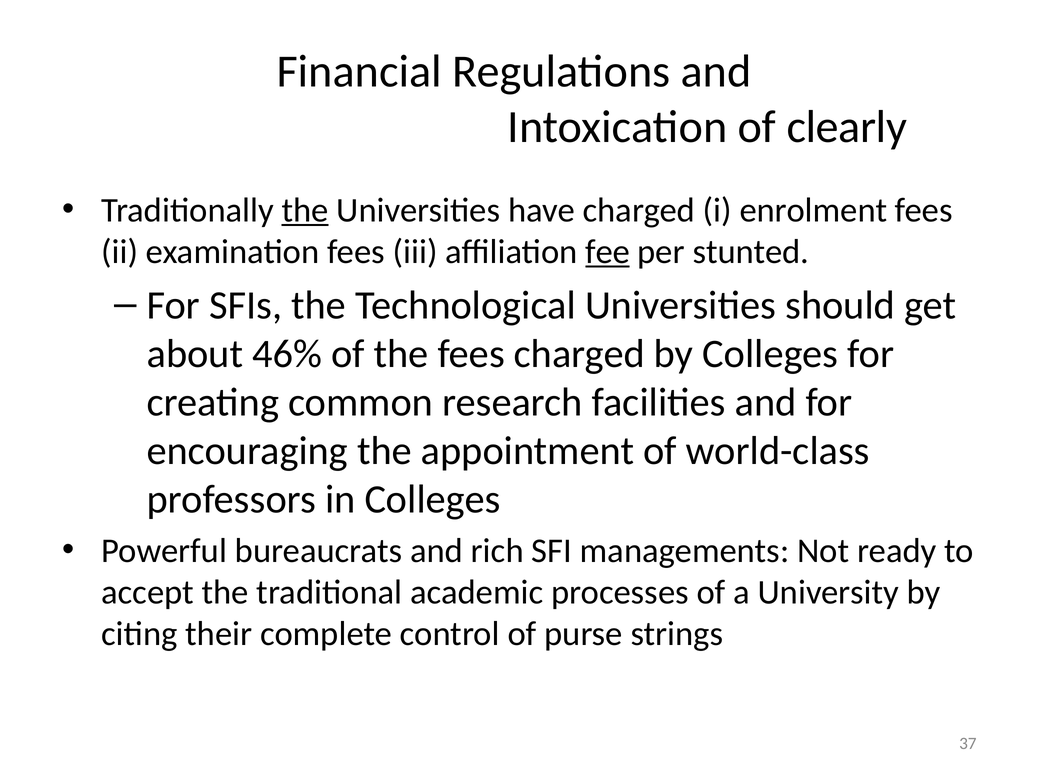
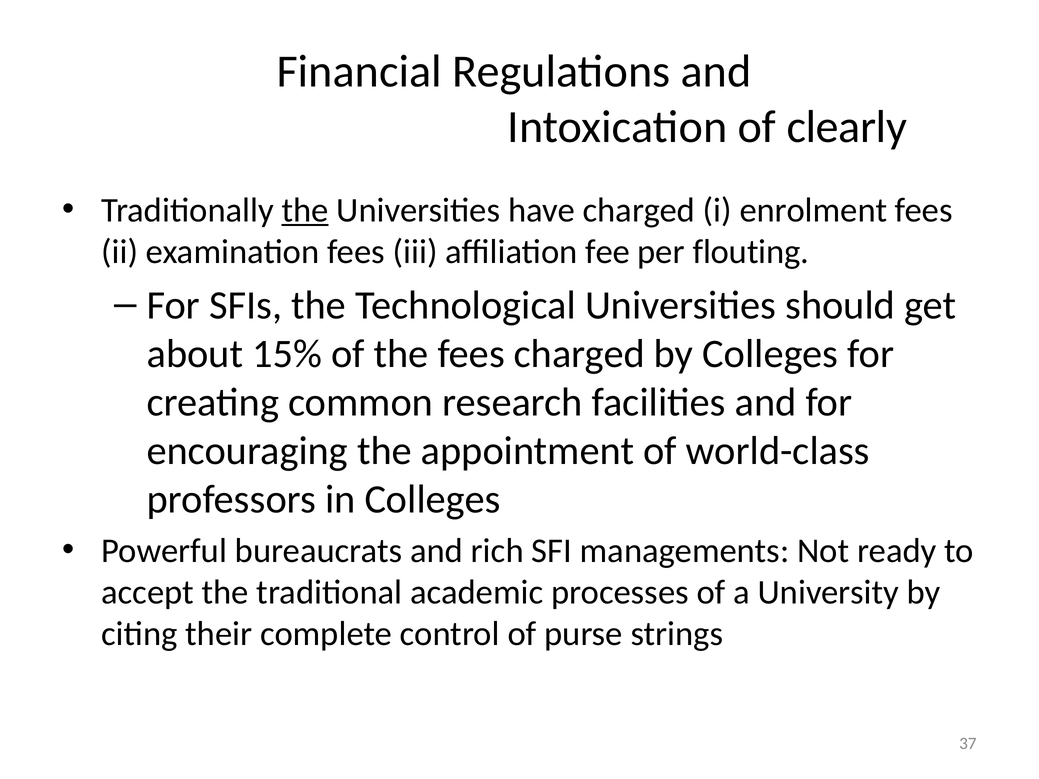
fee underline: present -> none
stunted: stunted -> flouting
46%: 46% -> 15%
